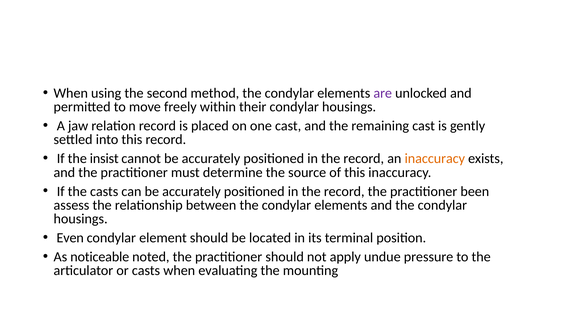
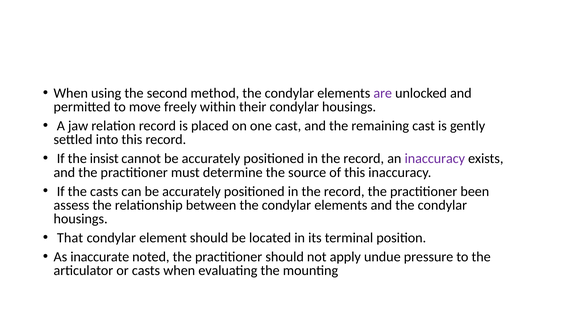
inaccuracy at (435, 158) colour: orange -> purple
Even: Even -> That
noticeable: noticeable -> inaccurate
